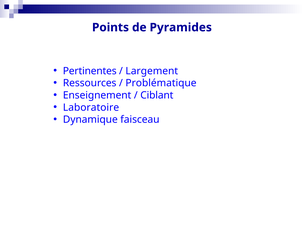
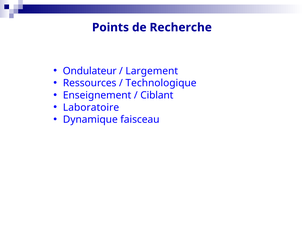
Pyramides: Pyramides -> Recherche
Pertinentes: Pertinentes -> Ondulateur
Problématique: Problématique -> Technologique
